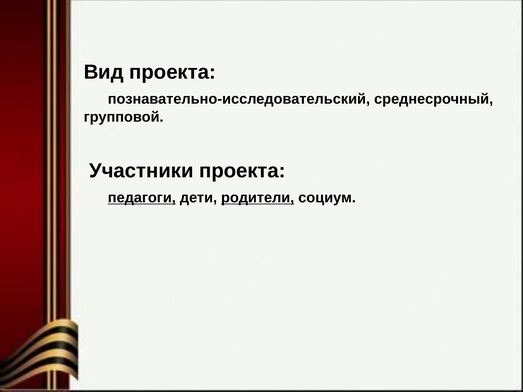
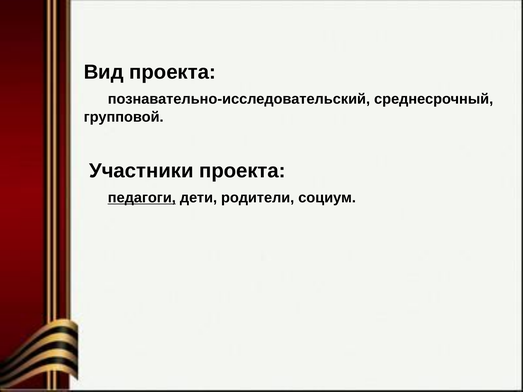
родители underline: present -> none
